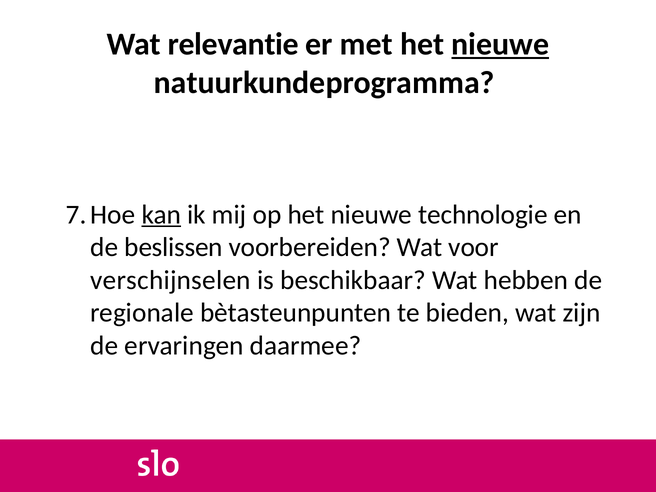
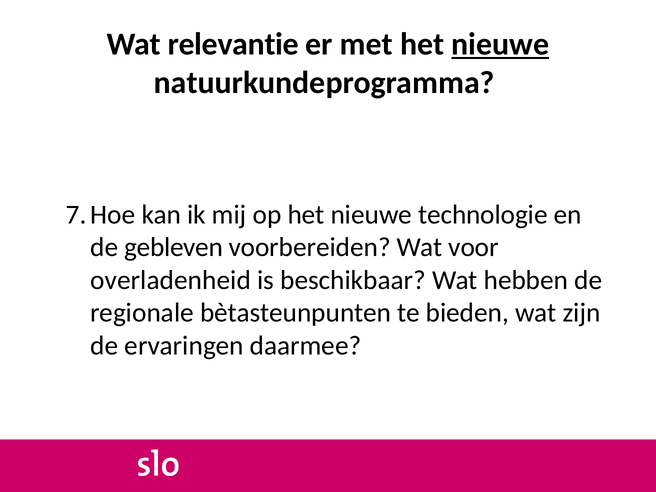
kan underline: present -> none
beslissen: beslissen -> gebleven
verschijnselen: verschijnselen -> overladenheid
